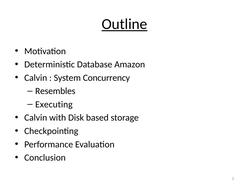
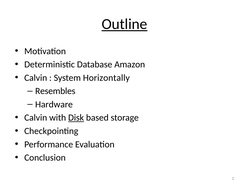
Concurrency: Concurrency -> Horizontally
Executing: Executing -> Hardware
Disk underline: none -> present
